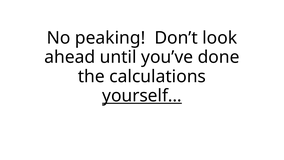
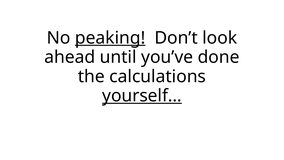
peaking underline: none -> present
